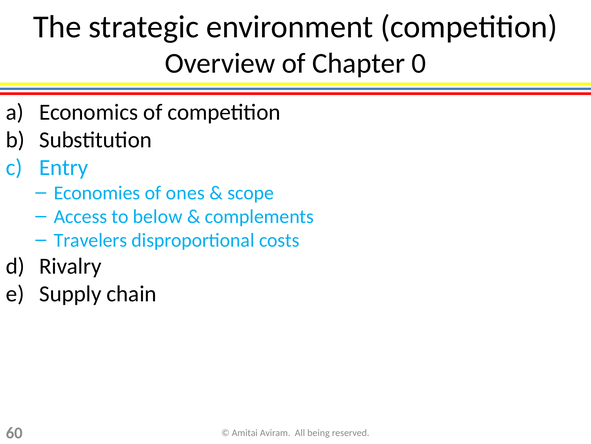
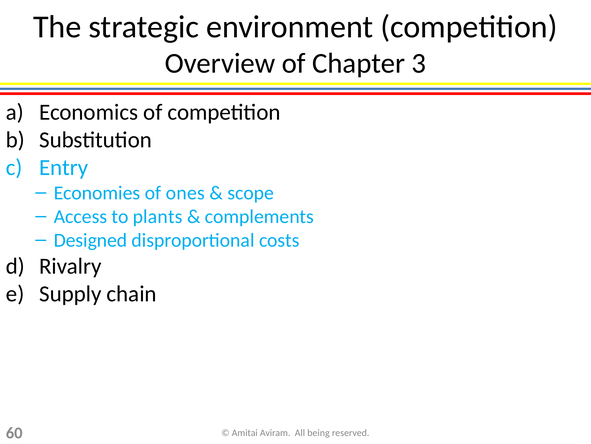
0: 0 -> 3
below: below -> plants
Travelers: Travelers -> Designed
